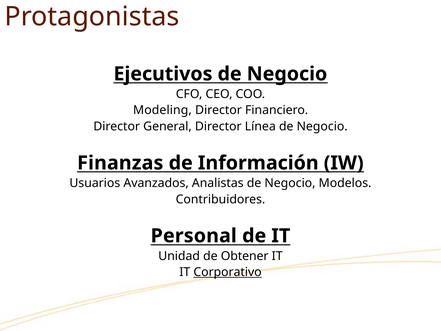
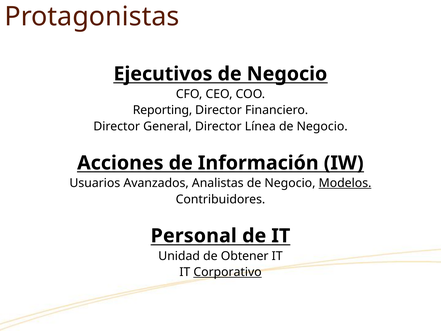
Modeling: Modeling -> Reporting
Finanzas: Finanzas -> Acciones
Modelos underline: none -> present
